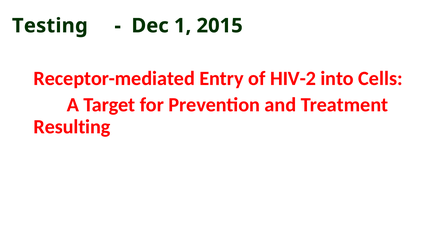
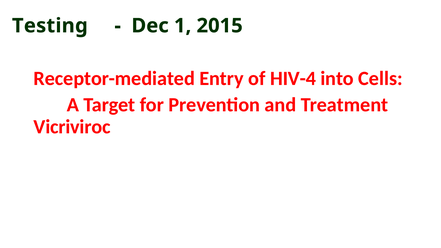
HIV-2: HIV-2 -> HIV-4
Resulting: Resulting -> Vicriviroc
